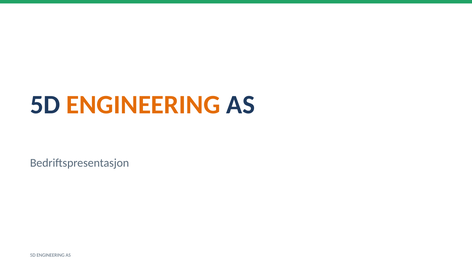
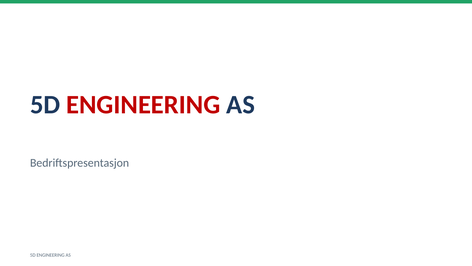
ENGINEERING at (143, 105) colour: orange -> red
